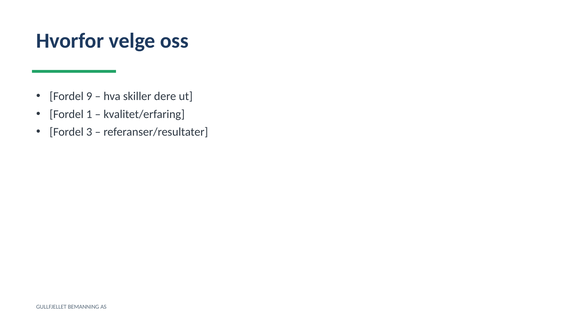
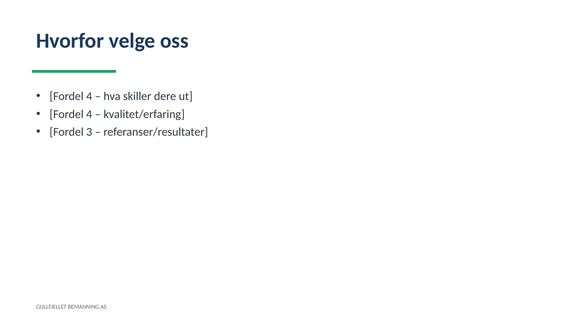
9 at (89, 96): 9 -> 4
1 at (89, 114): 1 -> 4
